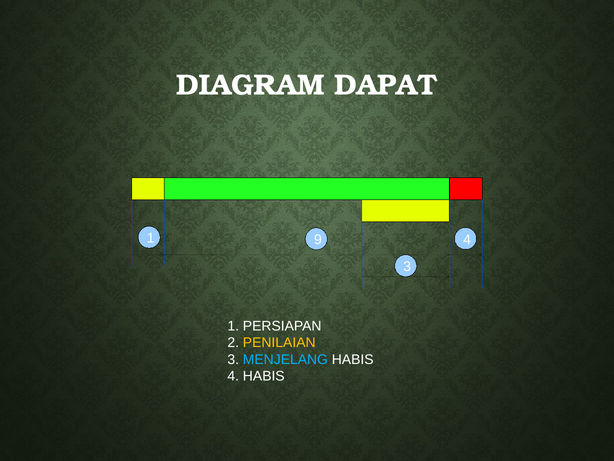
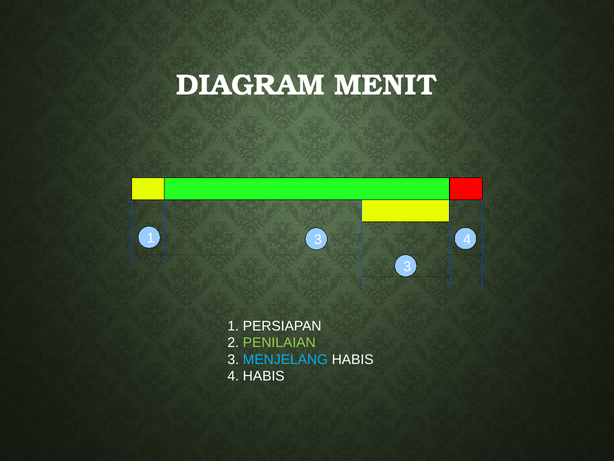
DAPAT: DAPAT -> MENIT
1 9: 9 -> 3
PENILAIAN colour: yellow -> light green
